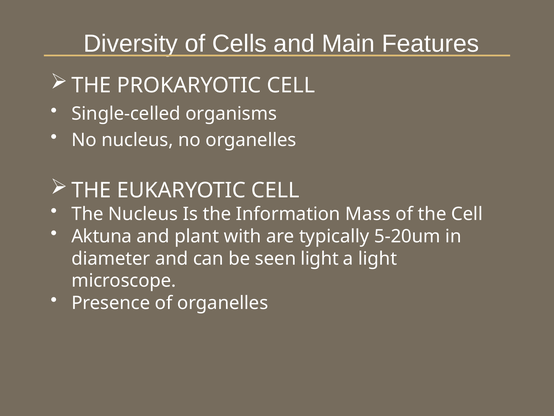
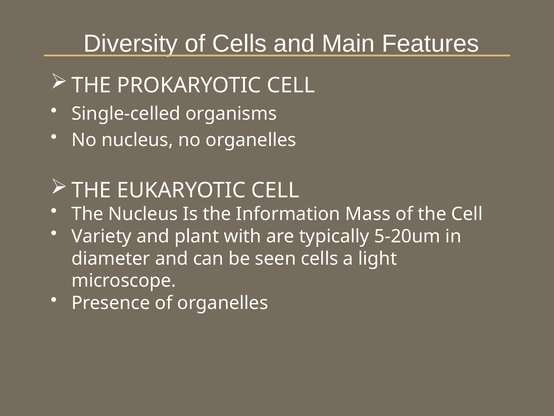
Aktuna: Aktuna -> Variety
seen light: light -> cells
